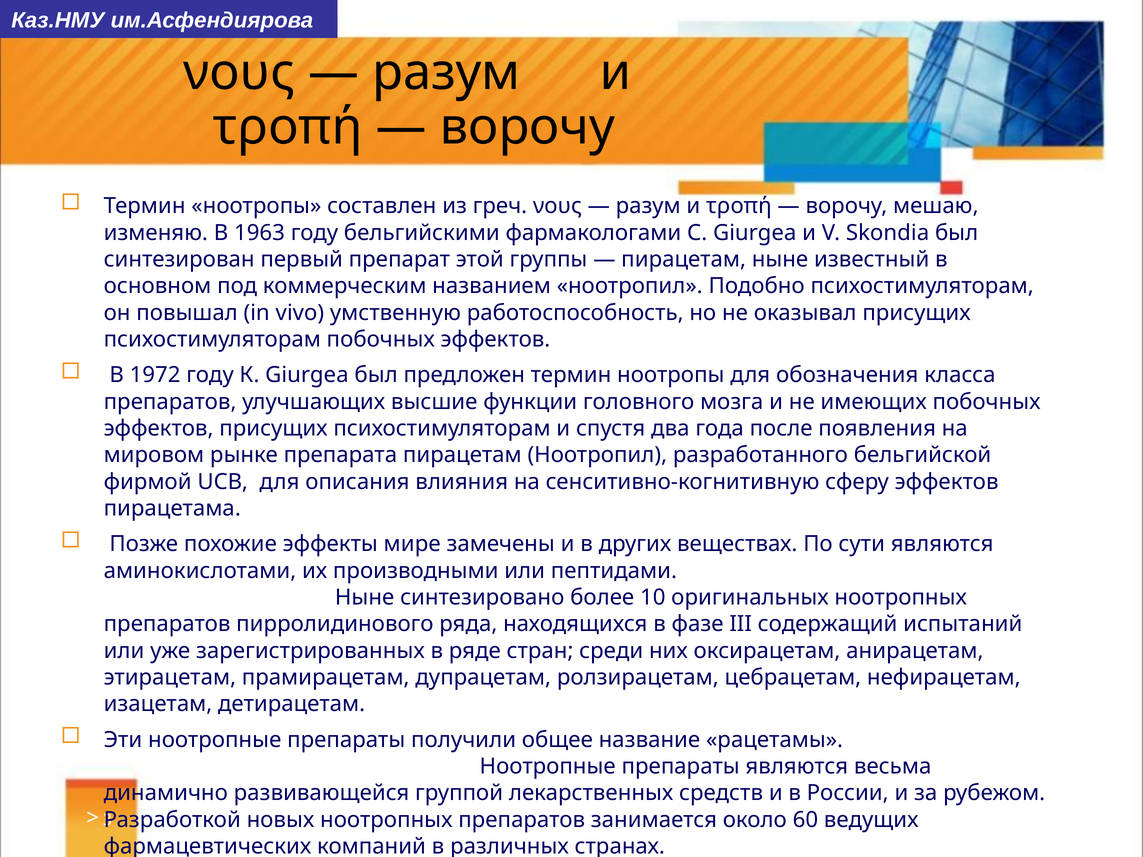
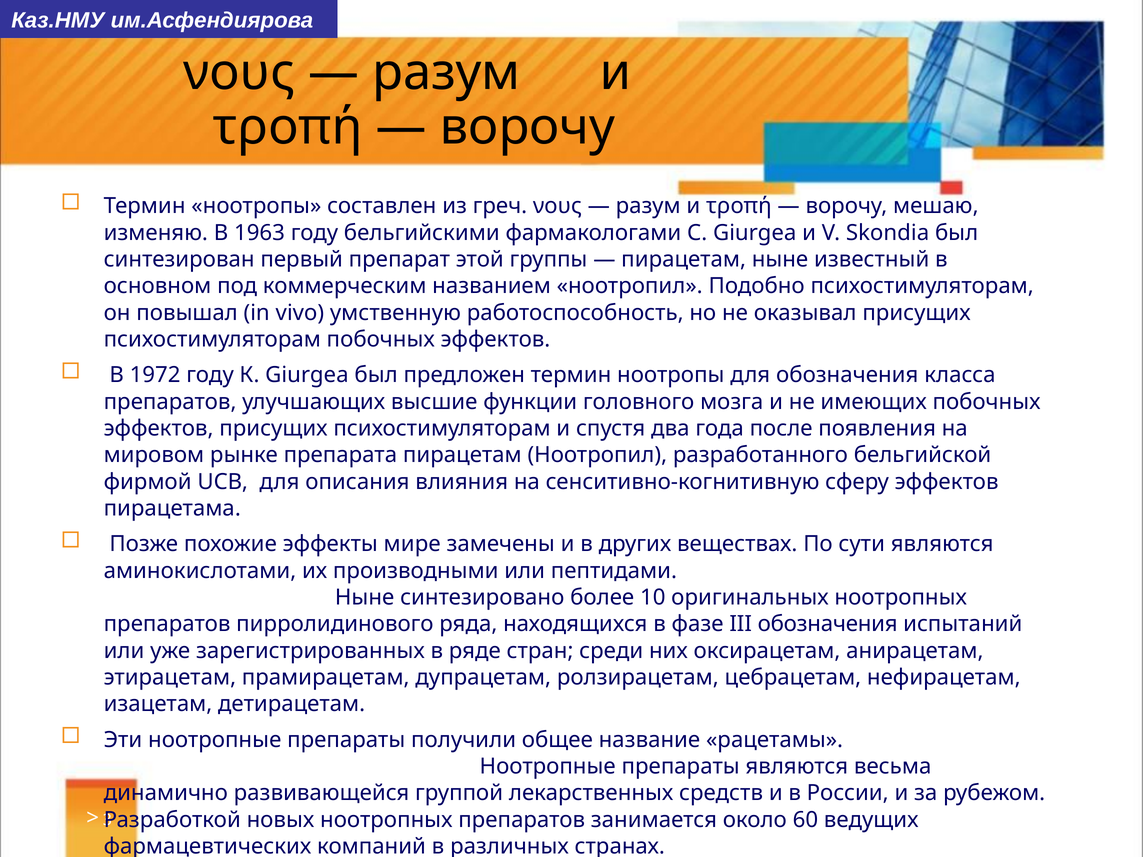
III содержащий: содержащий -> обозначения
